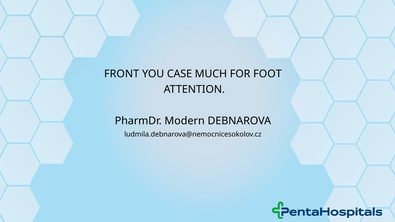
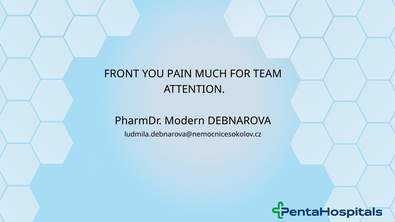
CASE: CASE -> PAIN
FOOT: FOOT -> TEAM
